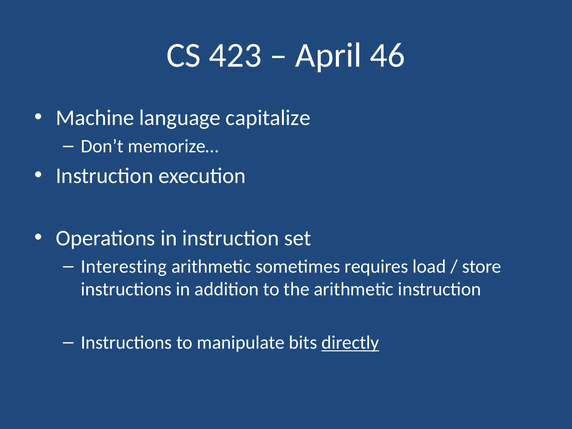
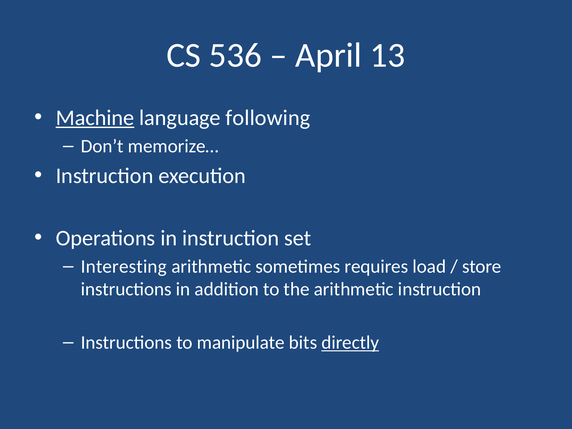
423: 423 -> 536
46: 46 -> 13
Machine underline: none -> present
capitalize: capitalize -> following
